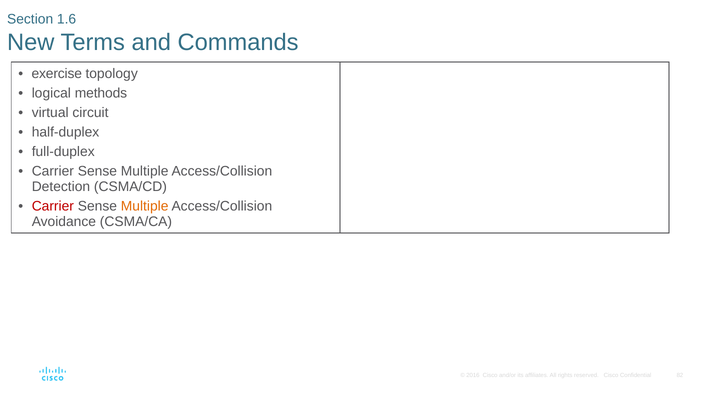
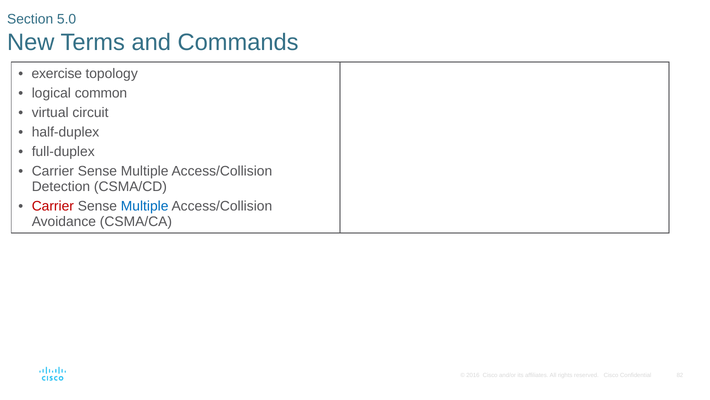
1.6: 1.6 -> 5.0
methods: methods -> common
Multiple at (145, 206) colour: orange -> blue
